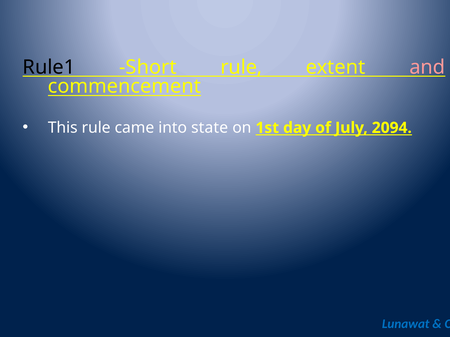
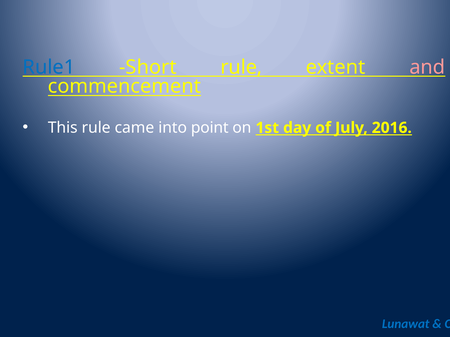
Rule1 colour: black -> blue
state: state -> point
2094: 2094 -> 2016
